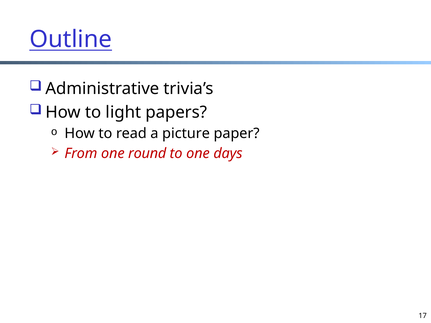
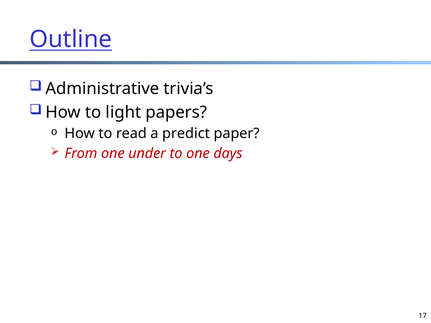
picture: picture -> predict
round: round -> under
